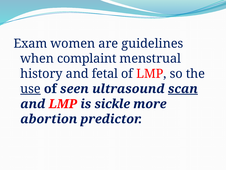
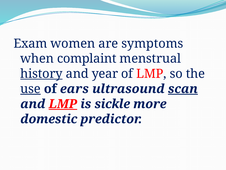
guidelines: guidelines -> symptoms
history underline: none -> present
fetal: fetal -> year
seen: seen -> ears
LMP at (63, 104) underline: none -> present
abortion: abortion -> domestic
